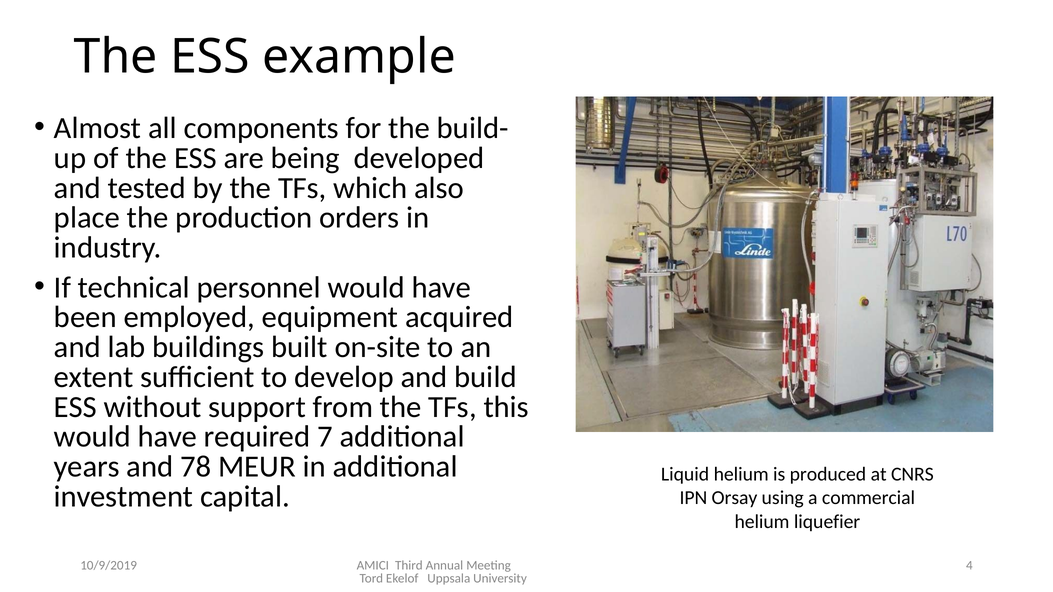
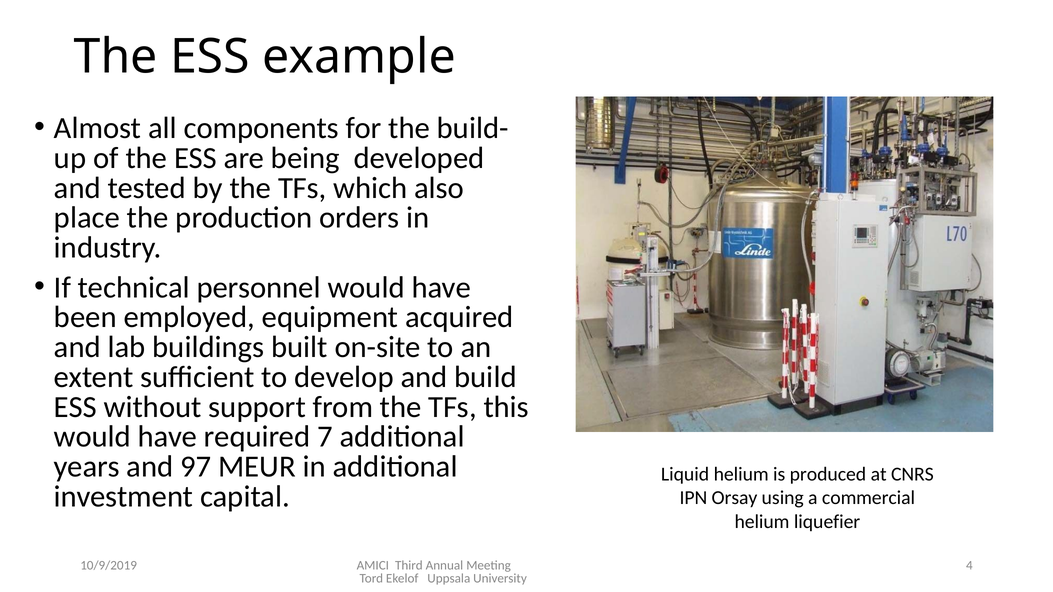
78: 78 -> 97
